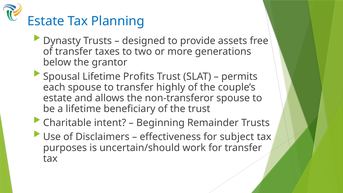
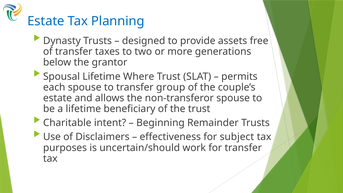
Profits: Profits -> Where
highly: highly -> group
